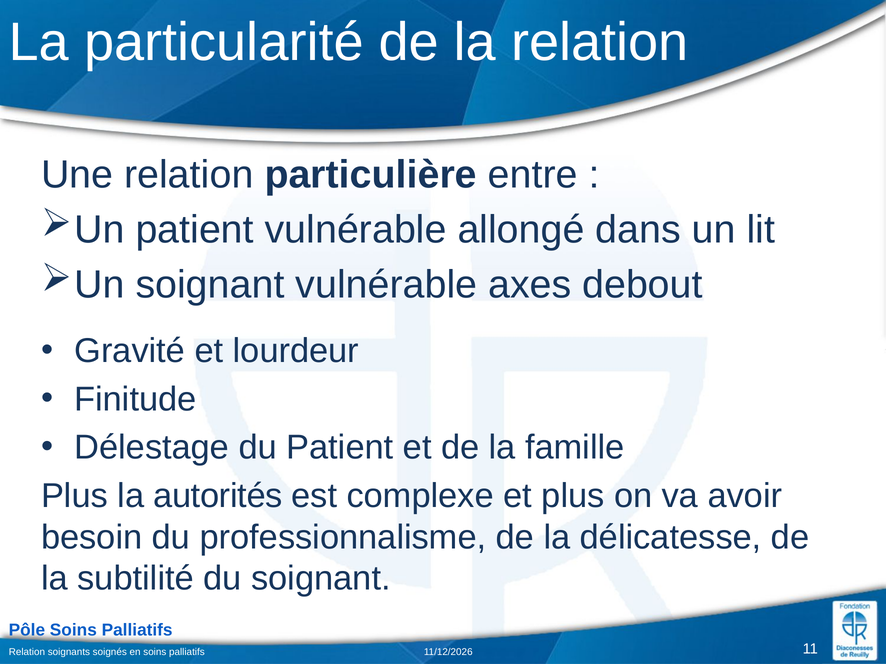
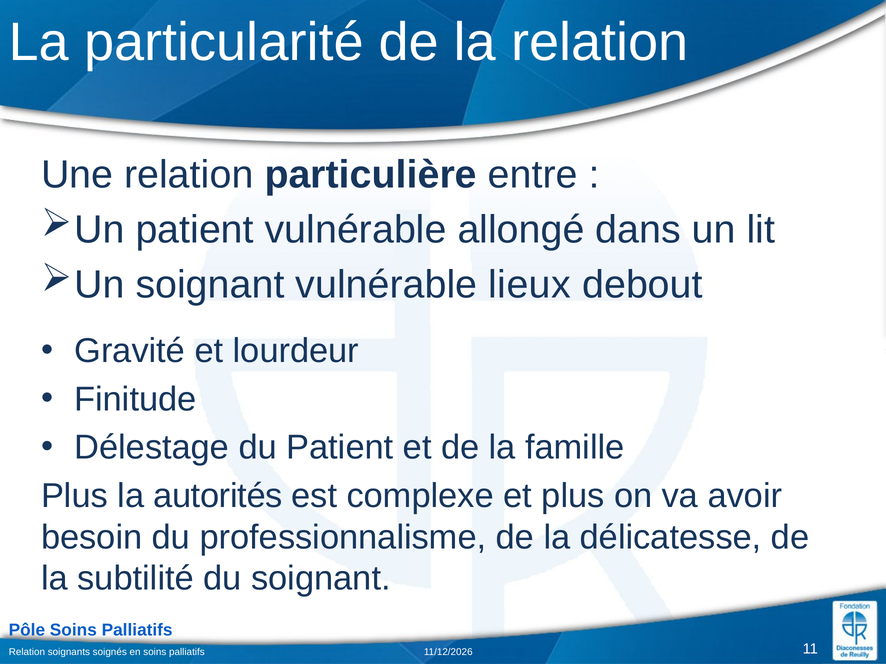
axes: axes -> lieux
